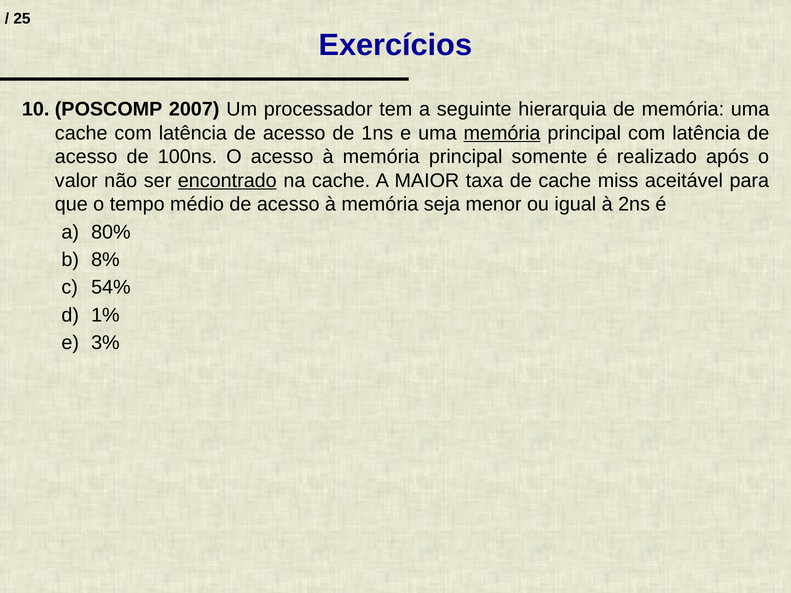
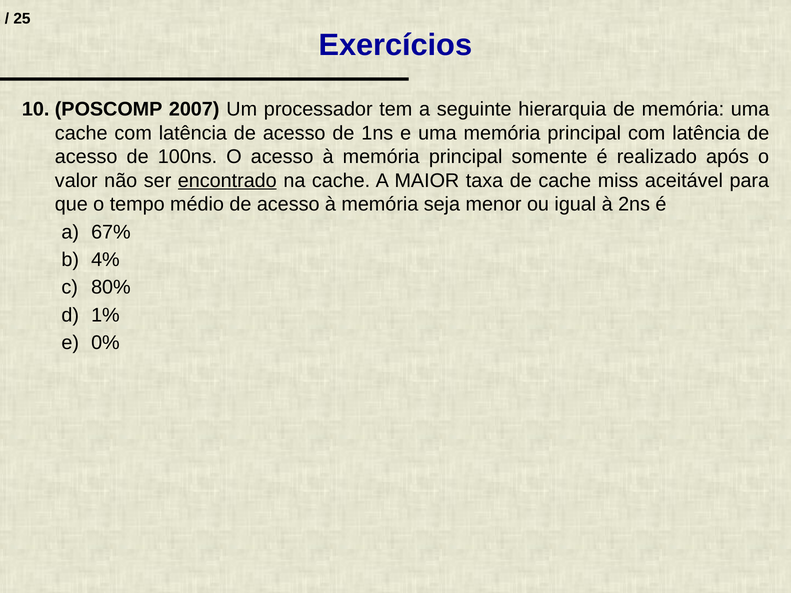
memória at (502, 133) underline: present -> none
80%: 80% -> 67%
8%: 8% -> 4%
54%: 54% -> 80%
3%: 3% -> 0%
